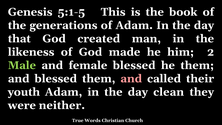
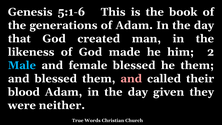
5:1-5: 5:1-5 -> 5:1-6
Male colour: light green -> light blue
youth: youth -> blood
clean: clean -> given
